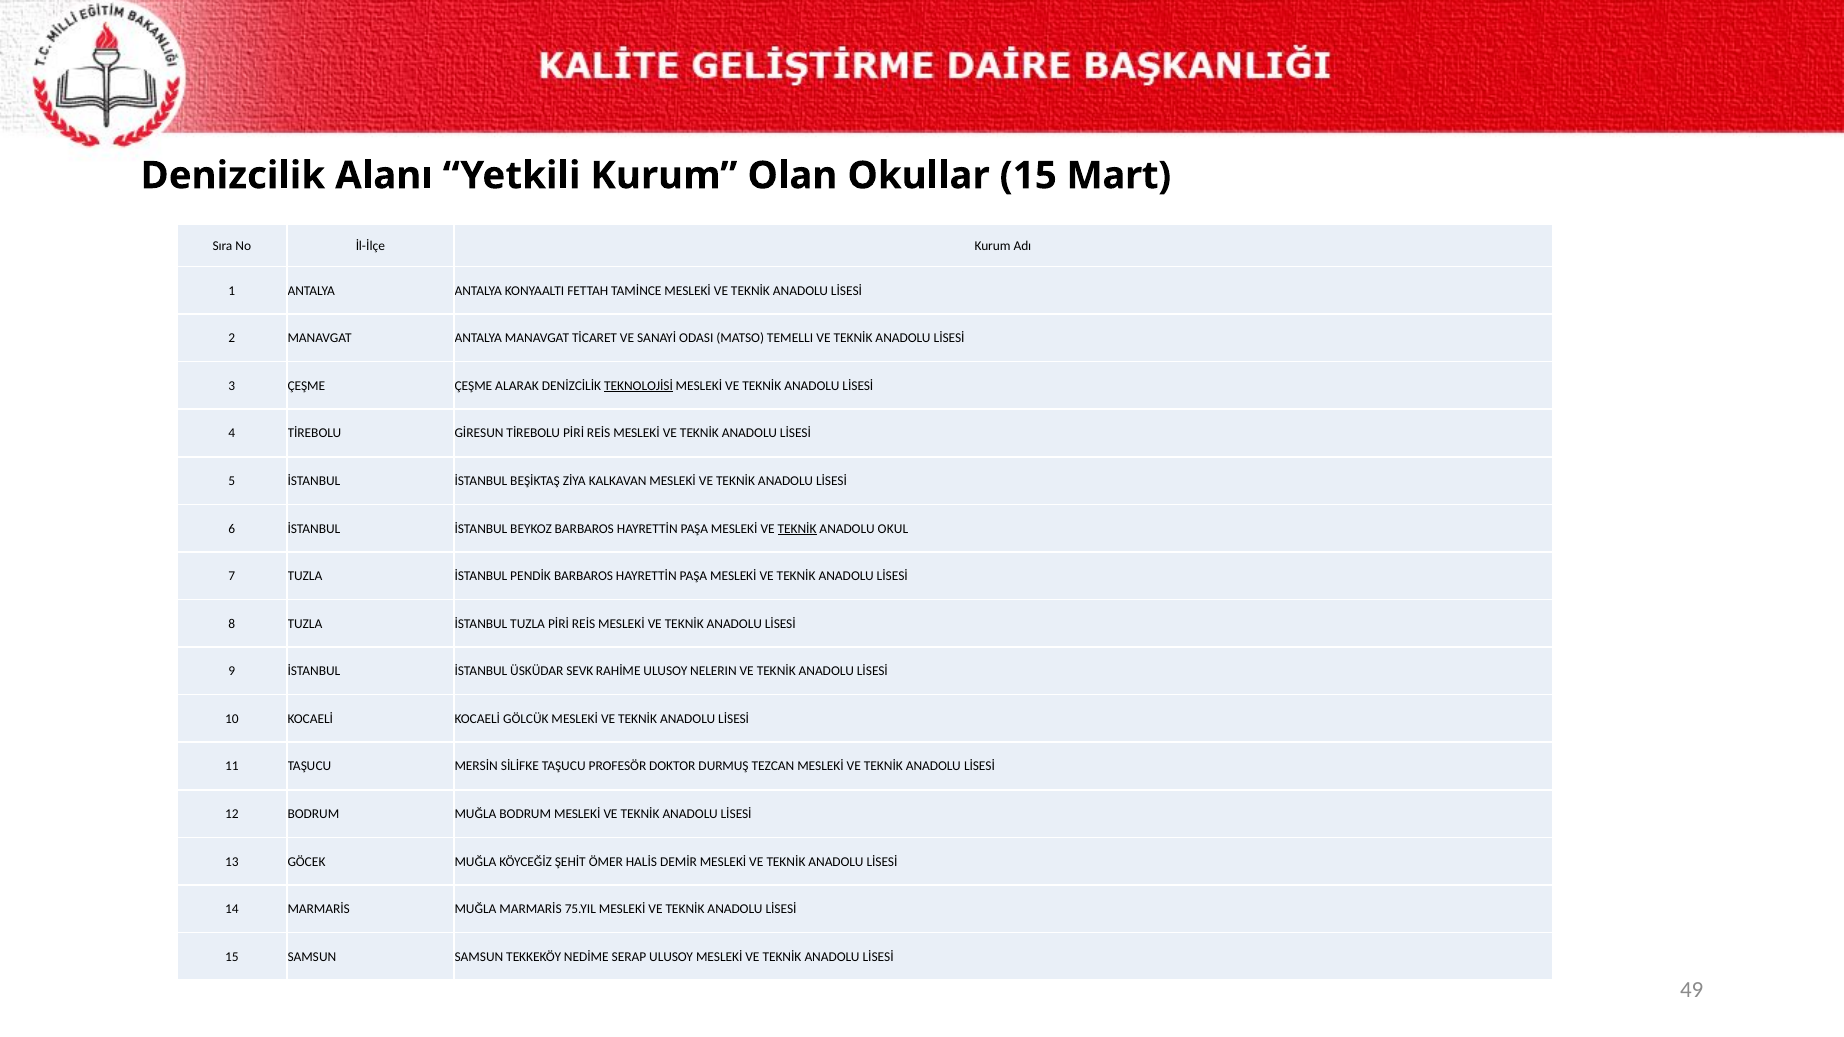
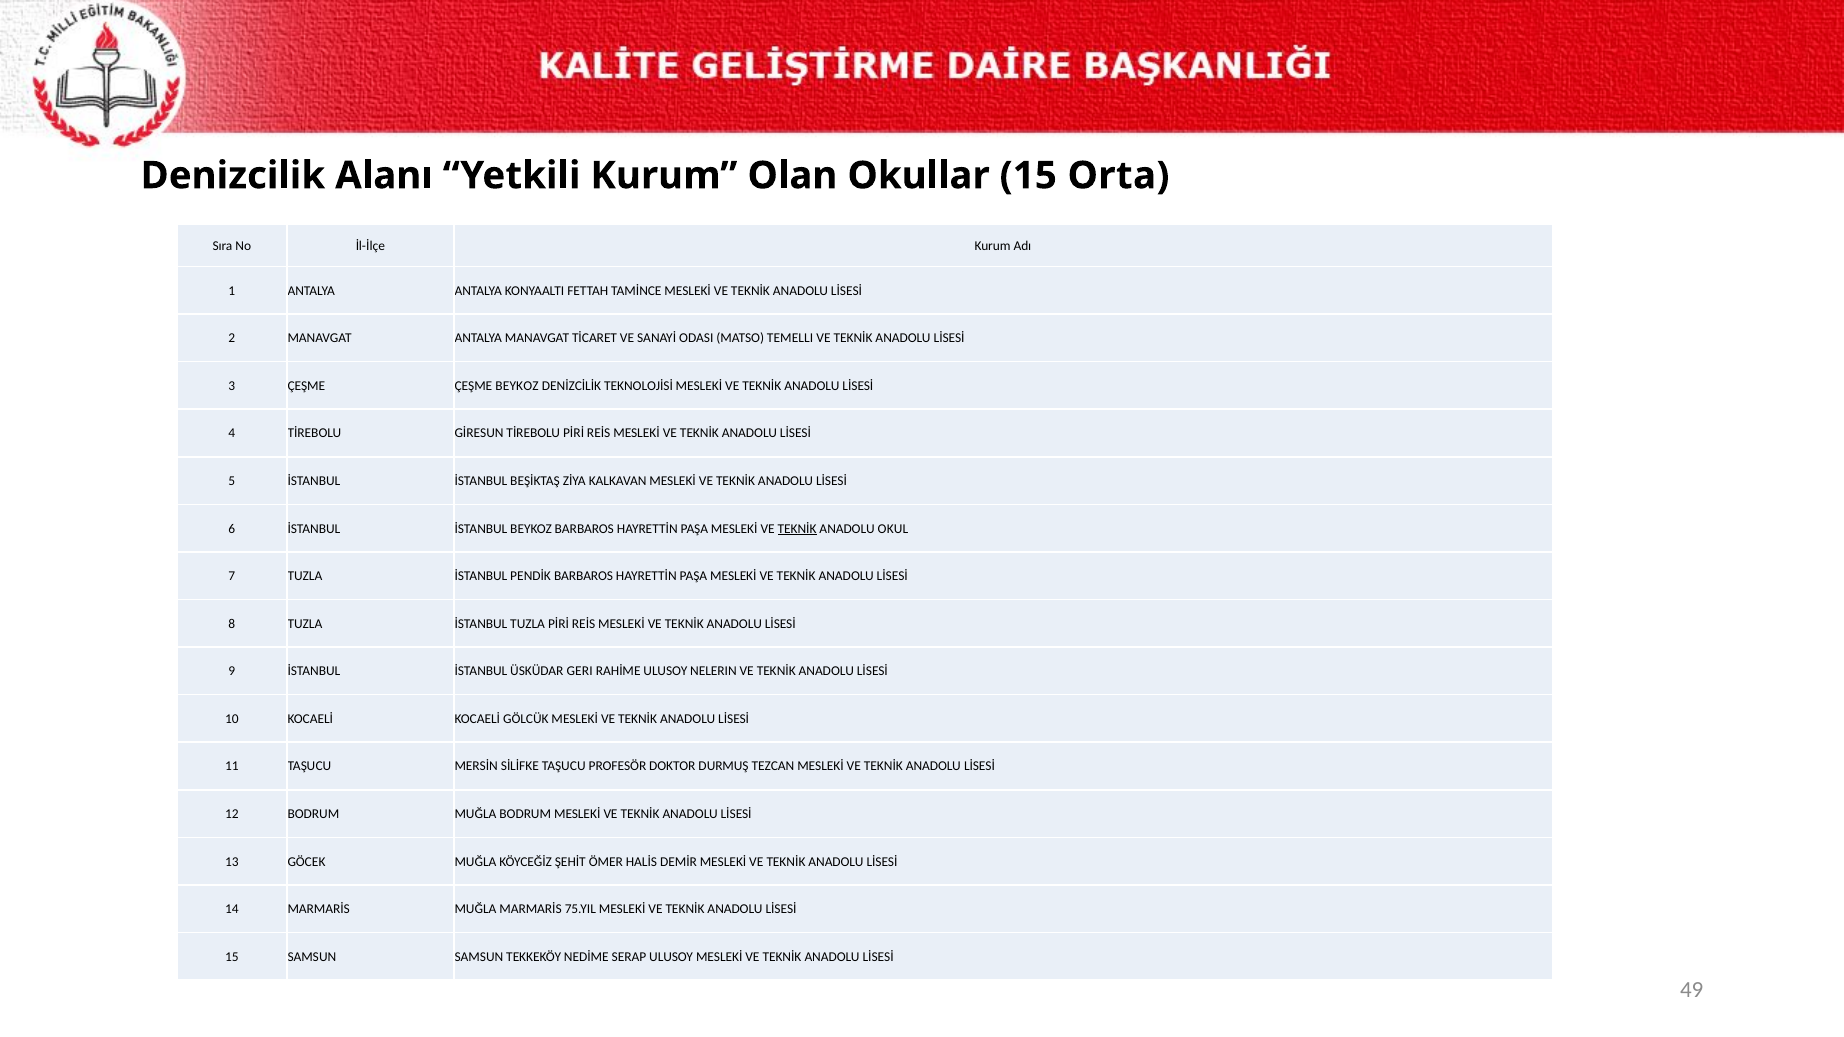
Mart: Mart -> Orta
ÇEŞME ALARAK: ALARAK -> BEYKOZ
TEKNOLOJİSİ underline: present -> none
SEVK: SEVK -> GERI
